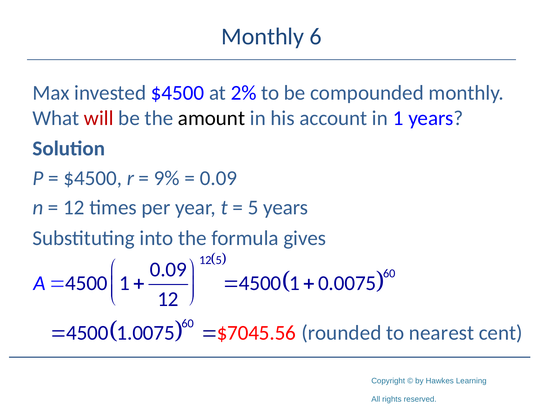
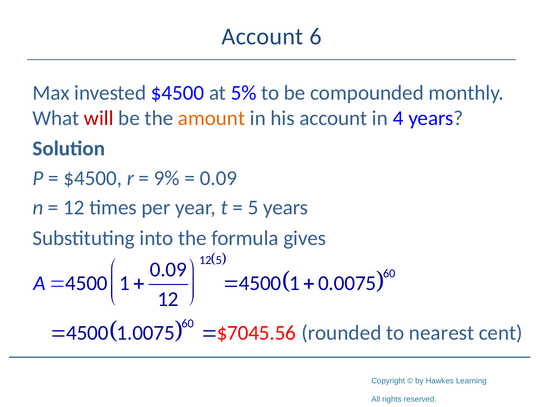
Monthly at (263, 37): Monthly -> Account
2%: 2% -> 5%
amount colour: black -> orange
in 1: 1 -> 4
